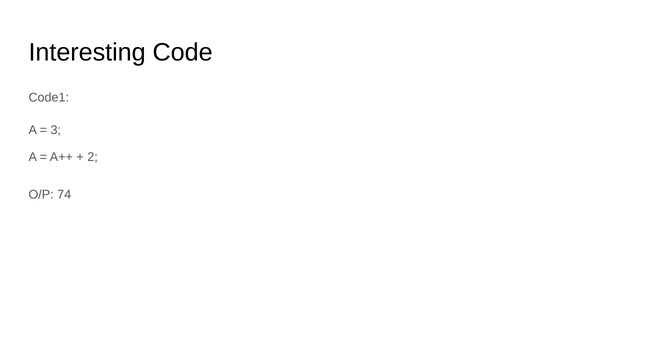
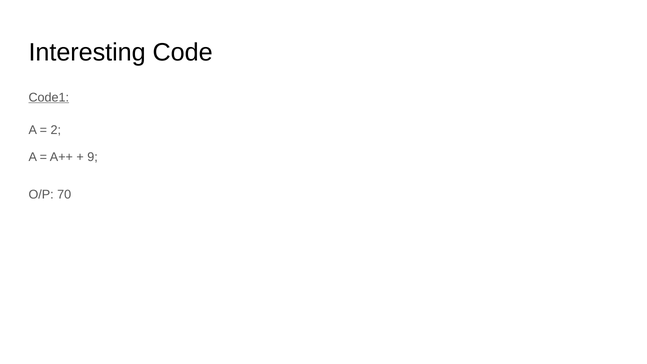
Code1 underline: none -> present
3: 3 -> 2
2: 2 -> 9
74: 74 -> 70
